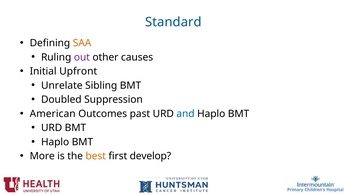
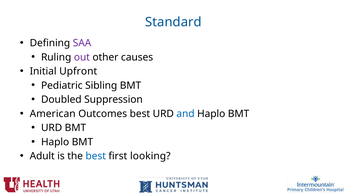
SAA colour: orange -> purple
Unrelate: Unrelate -> Pediatric
Outcomes past: past -> best
More: More -> Adult
best at (96, 156) colour: orange -> blue
develop: develop -> looking
